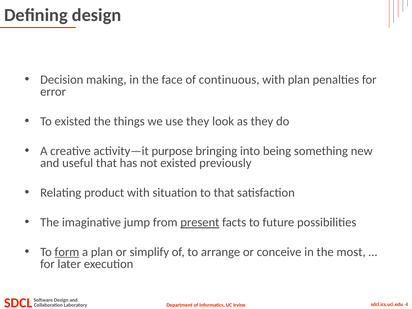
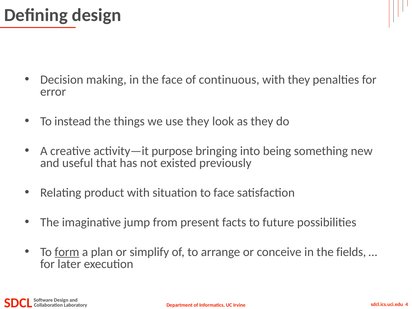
with plan: plan -> they
To existed: existed -> instead
to that: that -> face
present underline: present -> none
most: most -> fields
